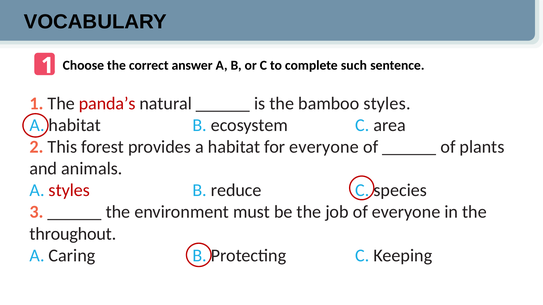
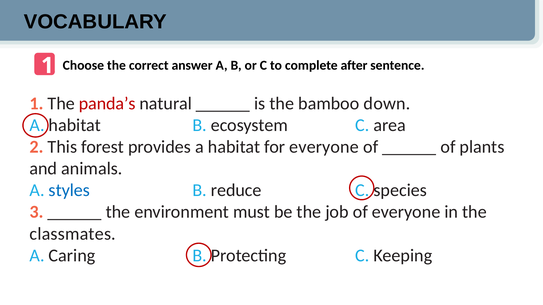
such: such -> after
bamboo styles: styles -> down
styles at (69, 191) colour: red -> blue
throughout: throughout -> classmates
